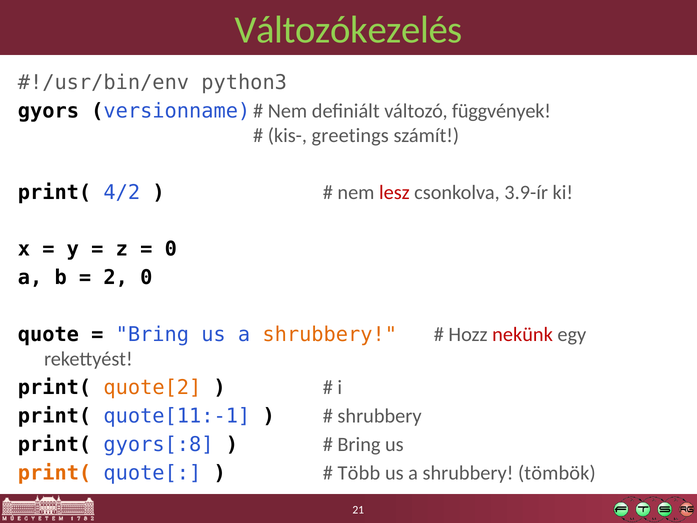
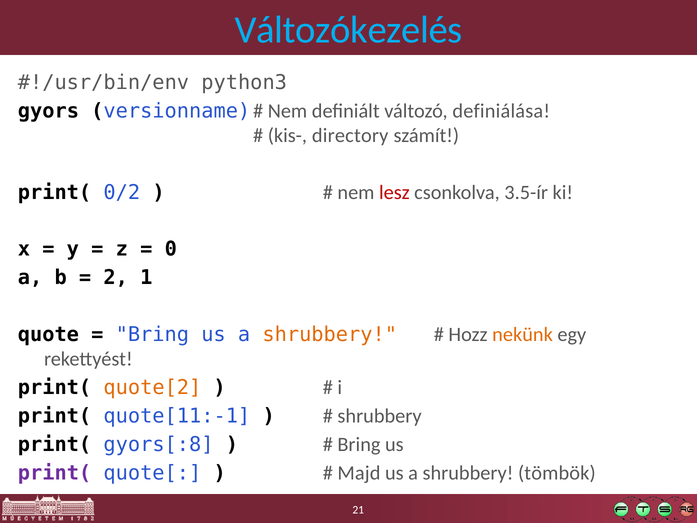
Változókezelés colour: light green -> light blue
függvények: függvények -> definiálása
greetings: greetings -> directory
4/2: 4/2 -> 0/2
3.9-ír: 3.9-ír -> 3.5-ír
2 0: 0 -> 1
nekünk colour: red -> orange
print( at (55, 473) colour: orange -> purple
Több: Több -> Majd
